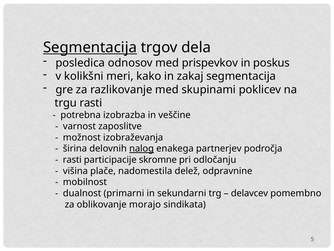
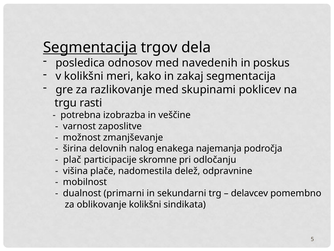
prispevkov: prispevkov -> navedenih
izobraževanja: izobraževanja -> zmanjševanje
nalog underline: present -> none
partnerjev: partnerjev -> najemanja
rasti at (72, 159): rasti -> plač
oblikovanje morajo: morajo -> kolikšni
